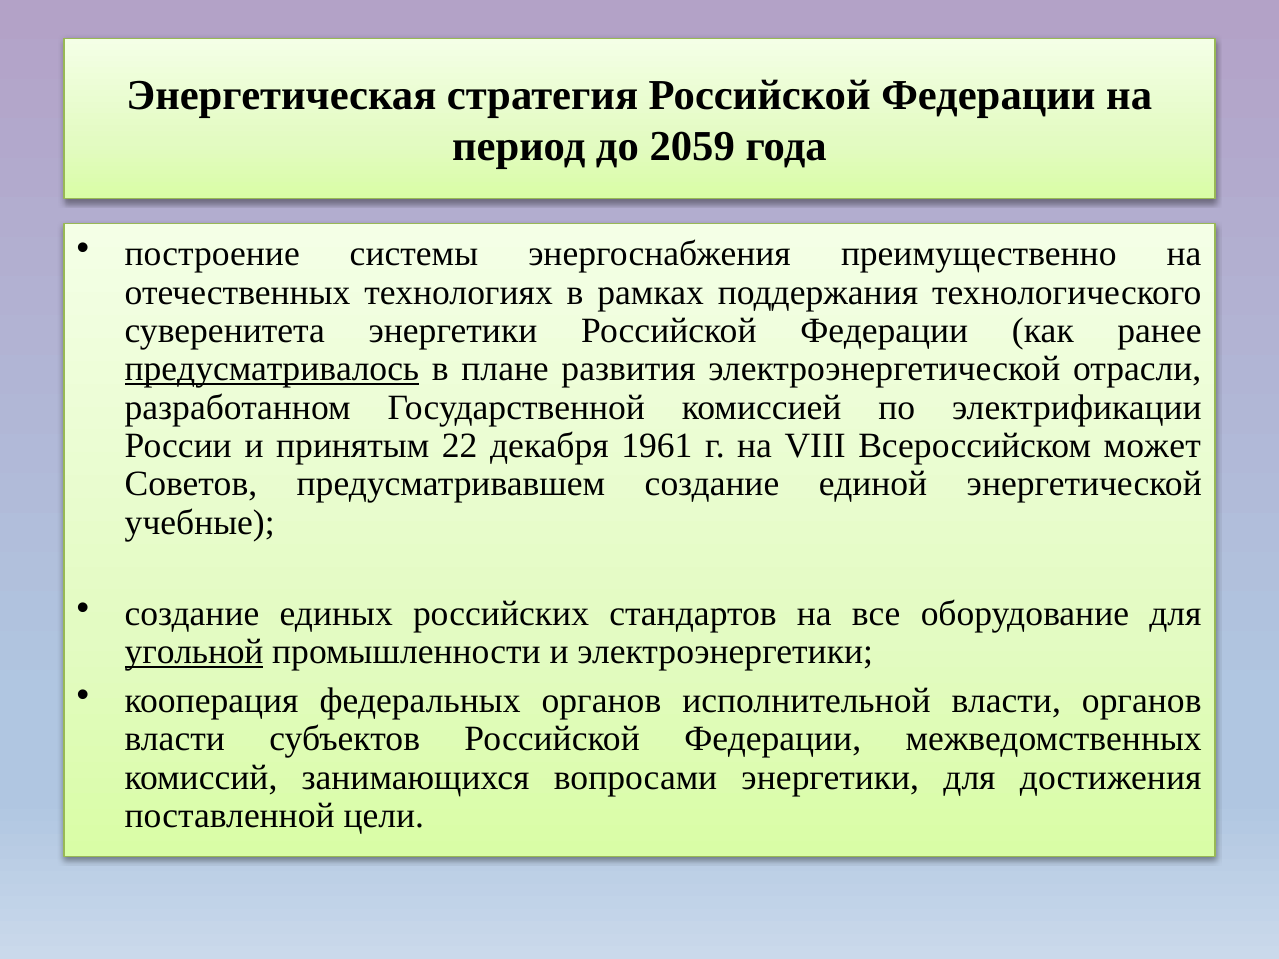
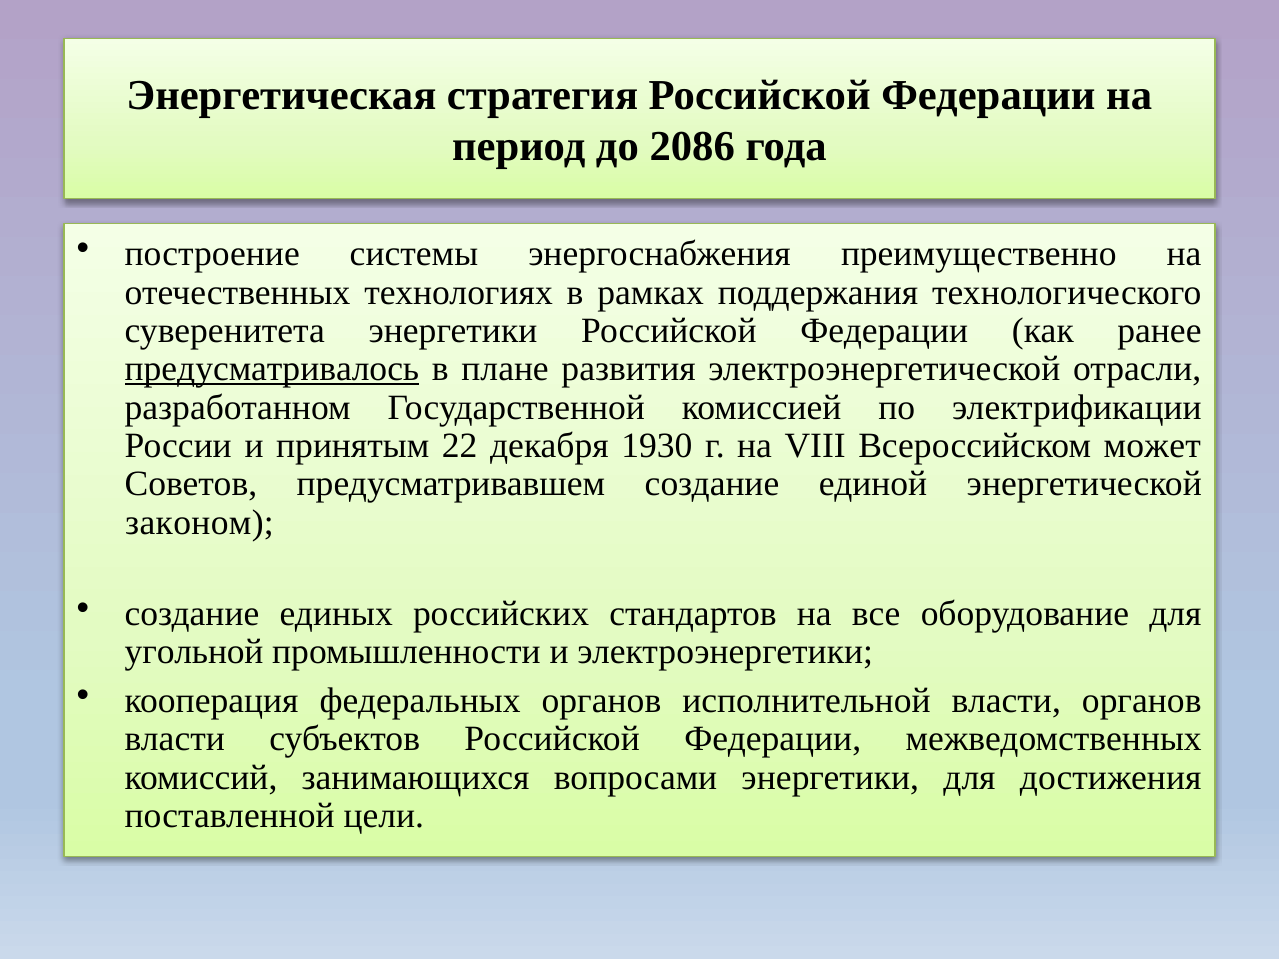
2059: 2059 -> 2086
1961: 1961 -> 1930
учебные: учебные -> законом
угольной underline: present -> none
